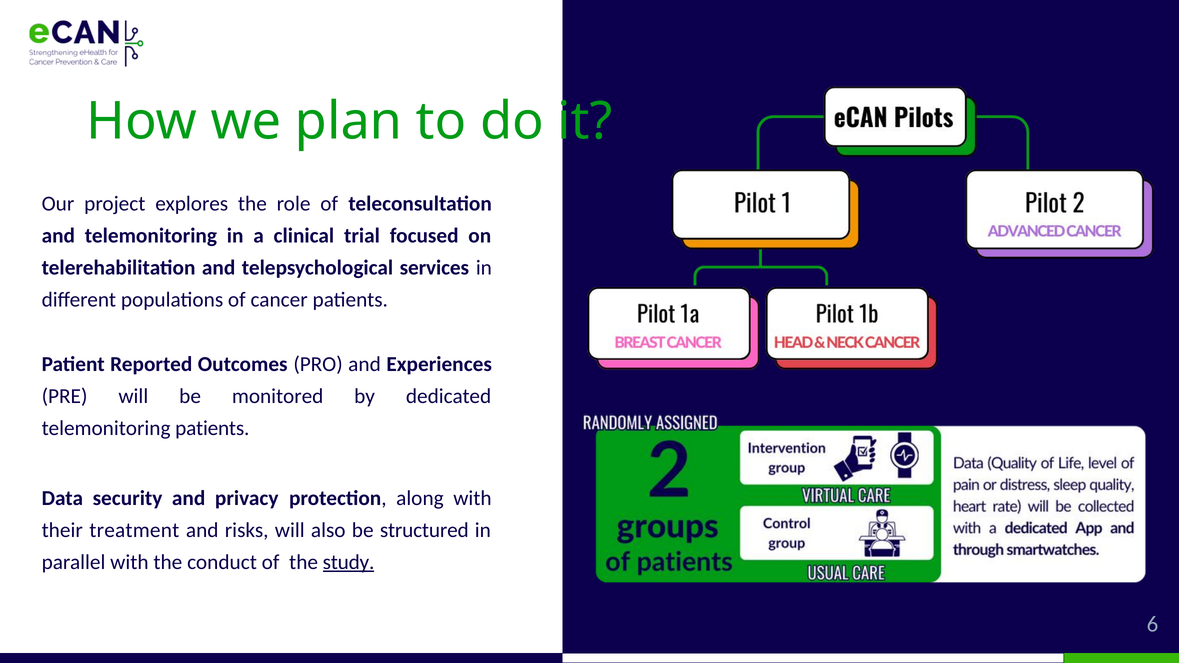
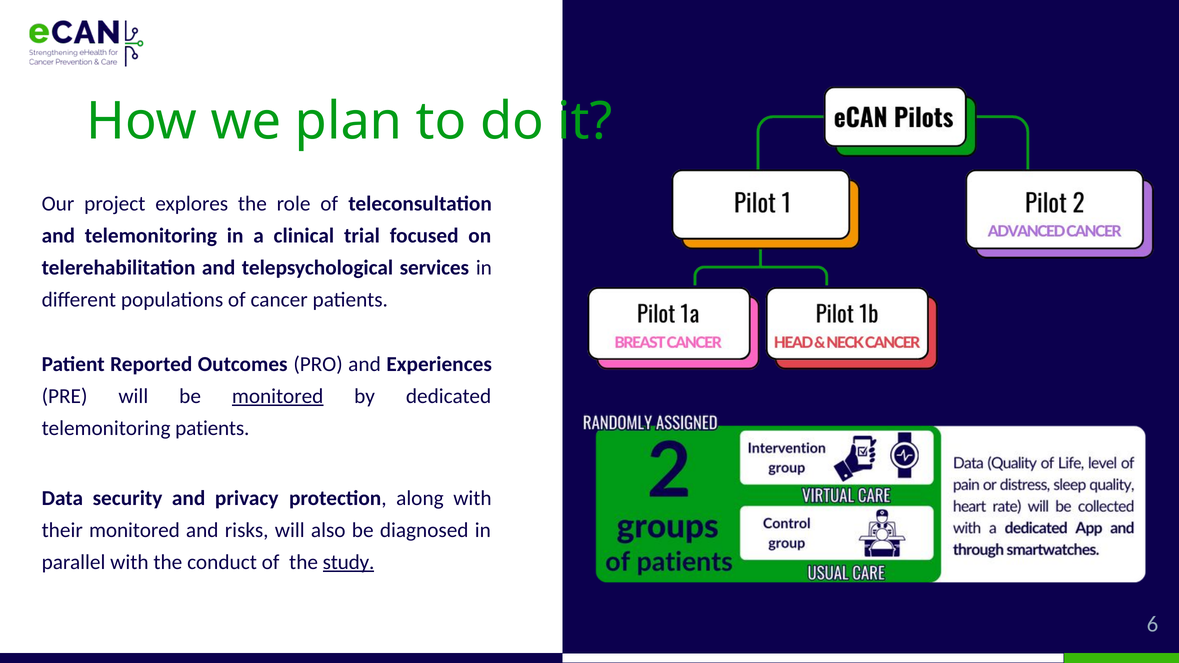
monitored at (278, 396) underline: none -> present
their treatment: treatment -> monitored
structured: structured -> diagnosed
